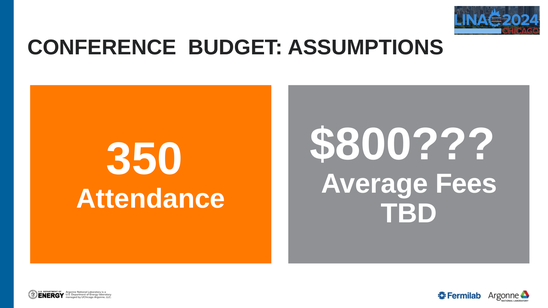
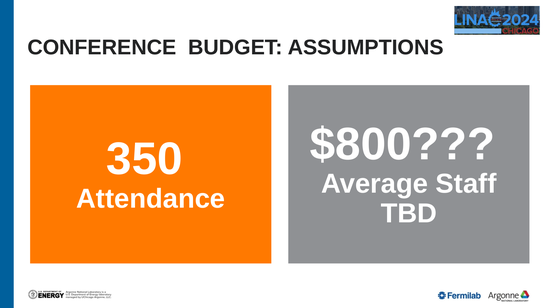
Fees: Fees -> Staff
